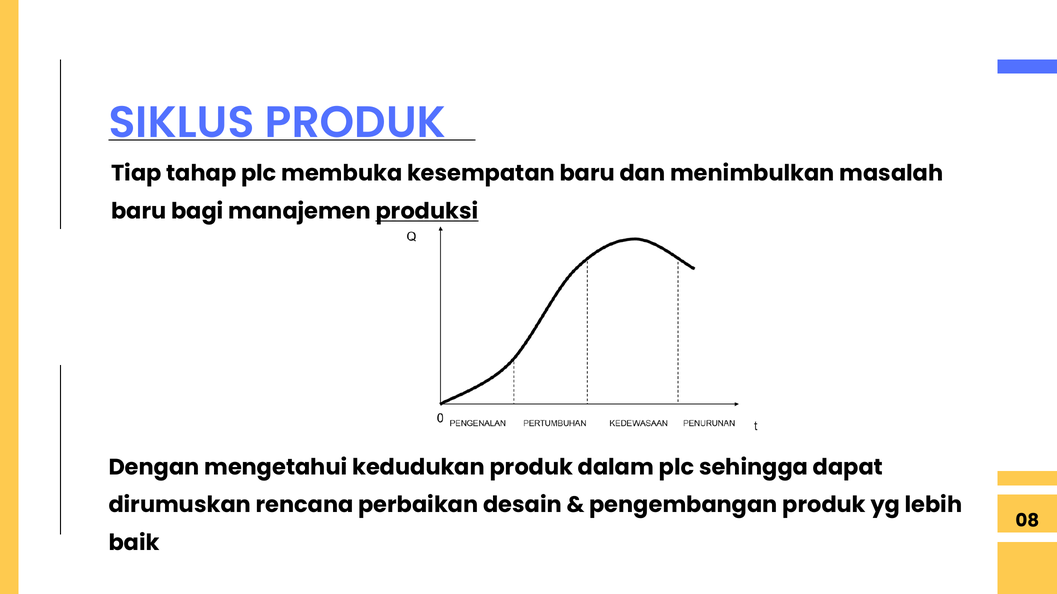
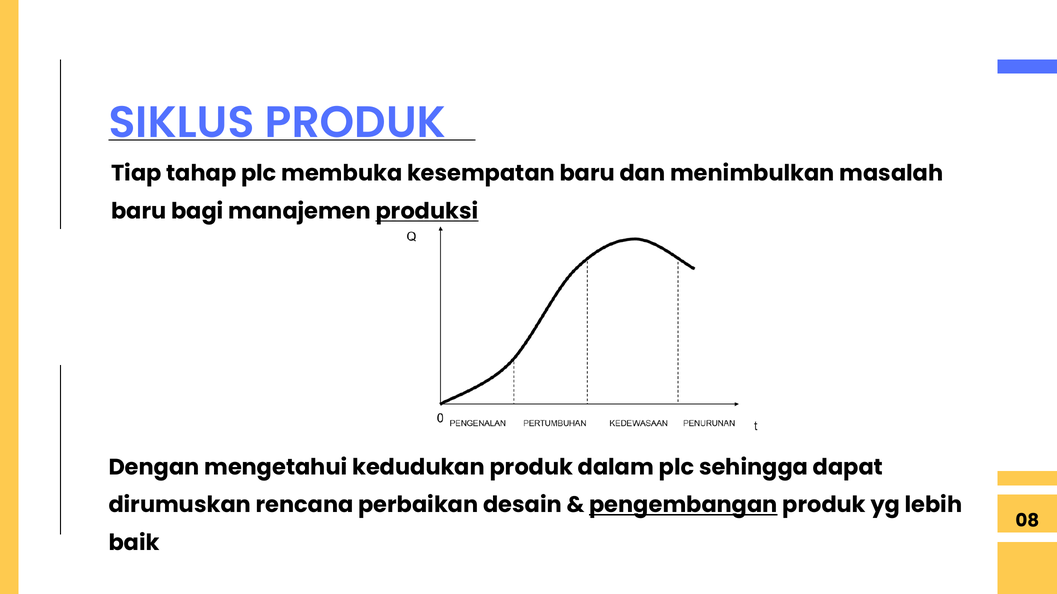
pengembangan underline: none -> present
